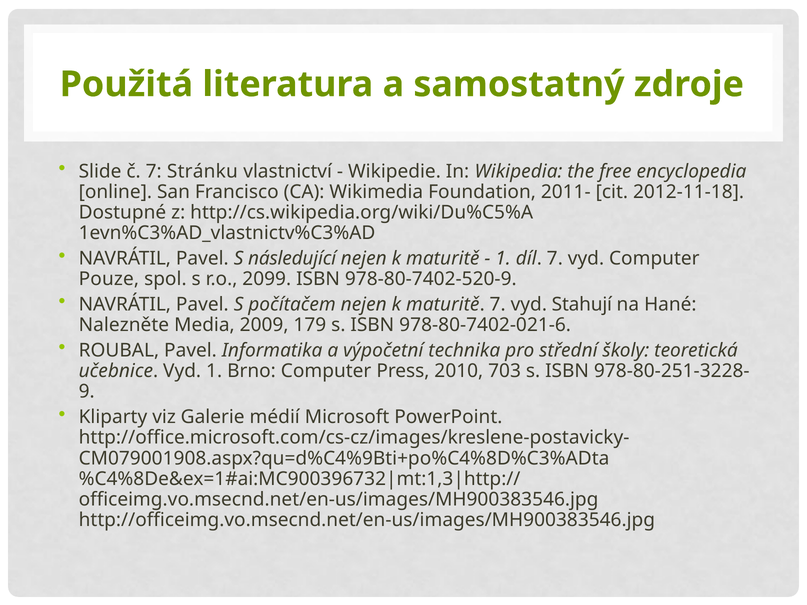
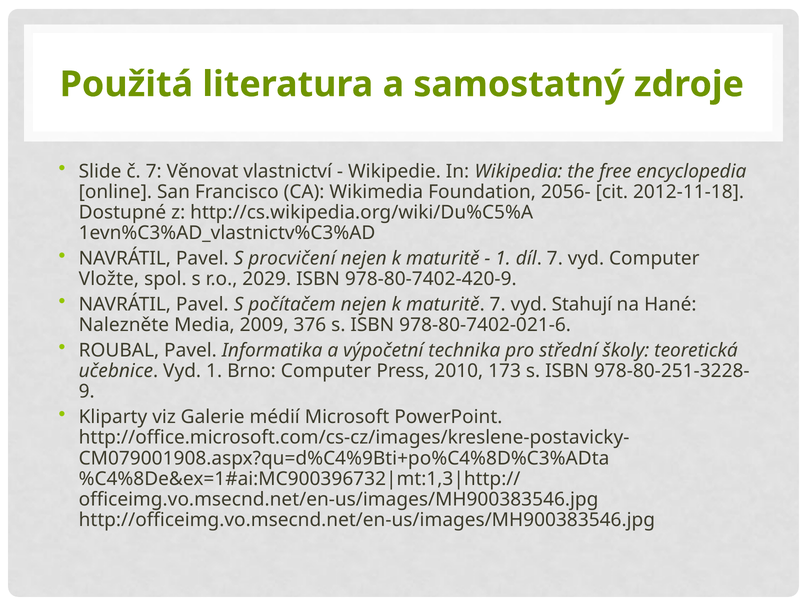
Stránku: Stránku -> Věnovat
2011-: 2011- -> 2056-
následující: následující -> procvičení
Pouze: Pouze -> Vložte
2099: 2099 -> 2029
978-80-7402-520-9: 978-80-7402-520-9 -> 978-80-7402-420-9
179: 179 -> 376
703: 703 -> 173
